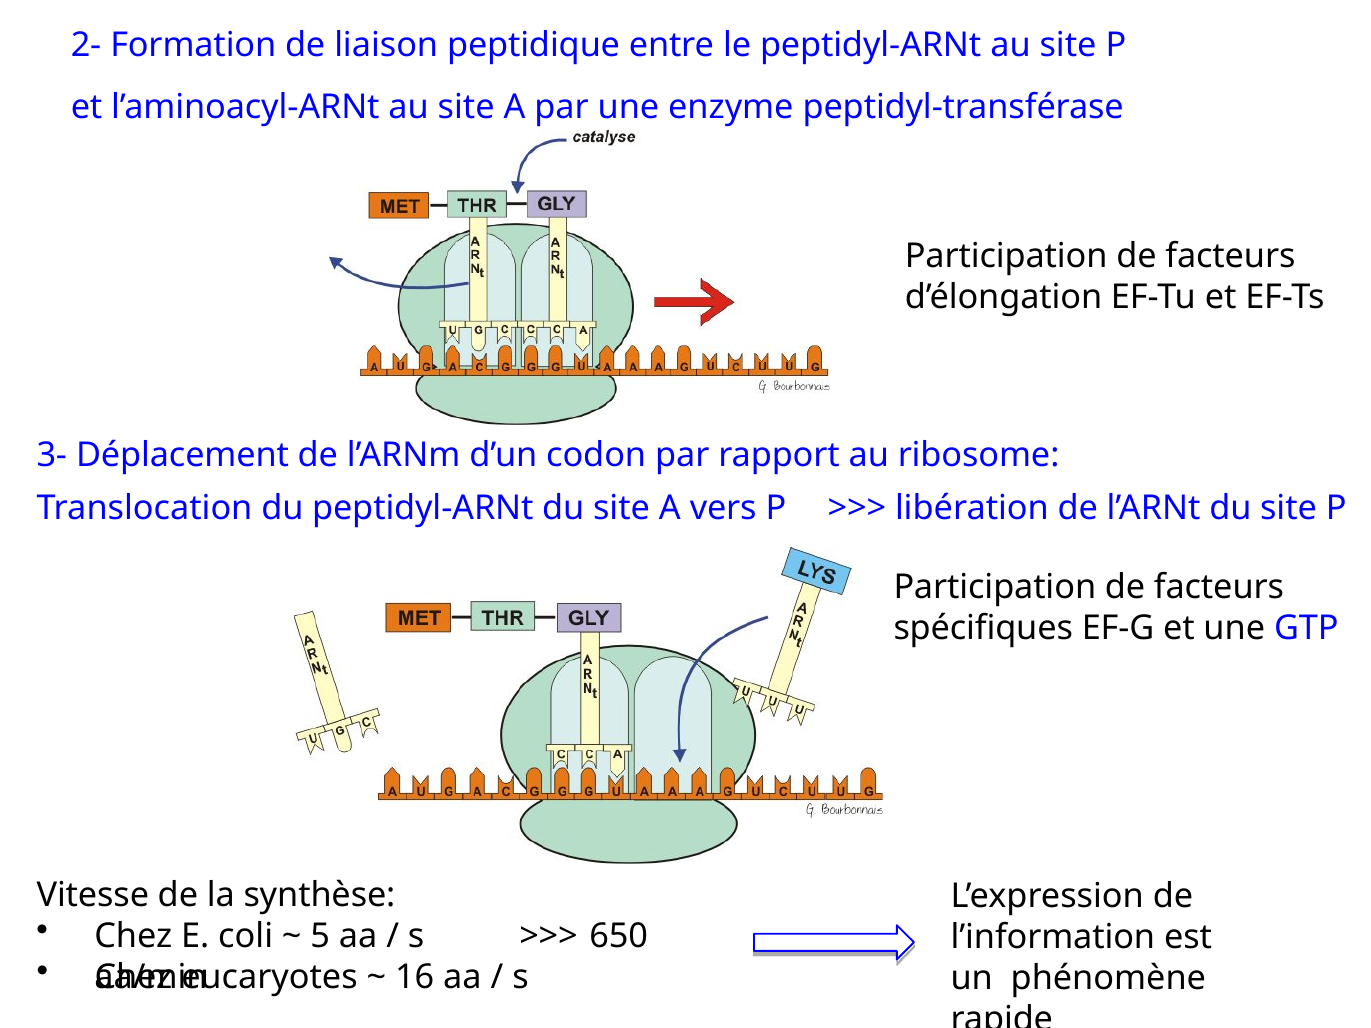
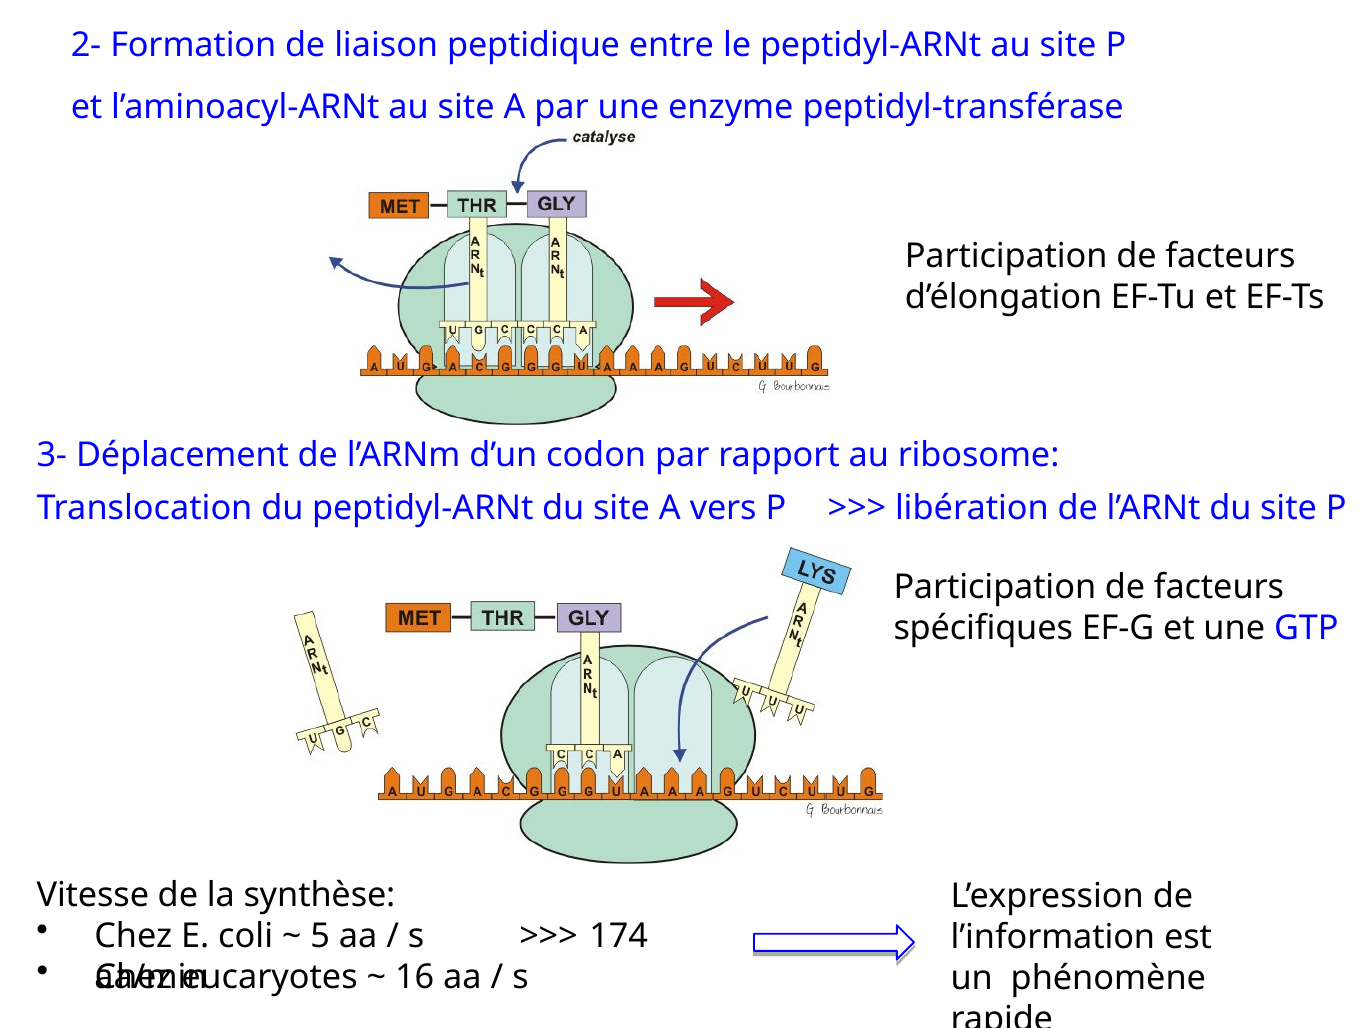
650: 650 -> 174
